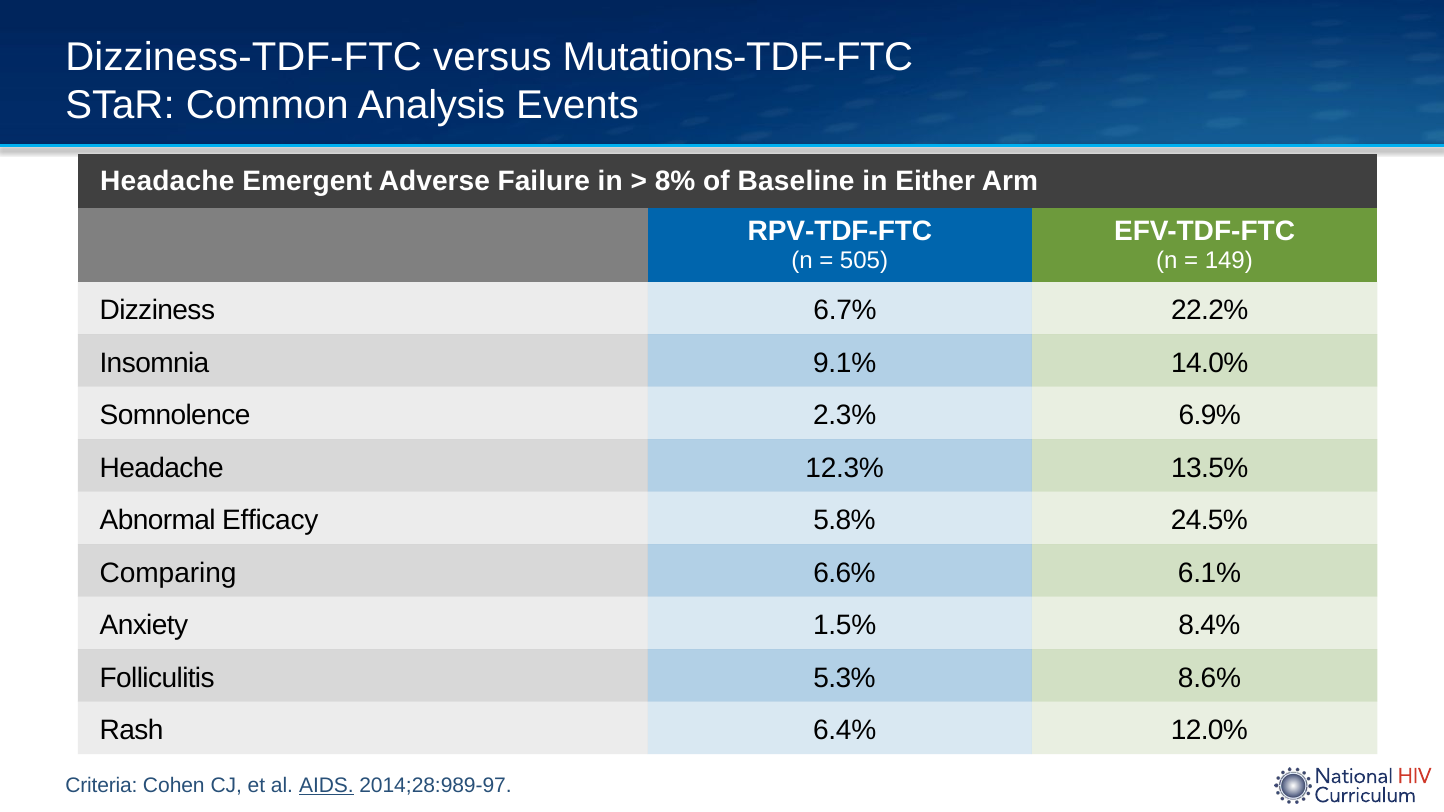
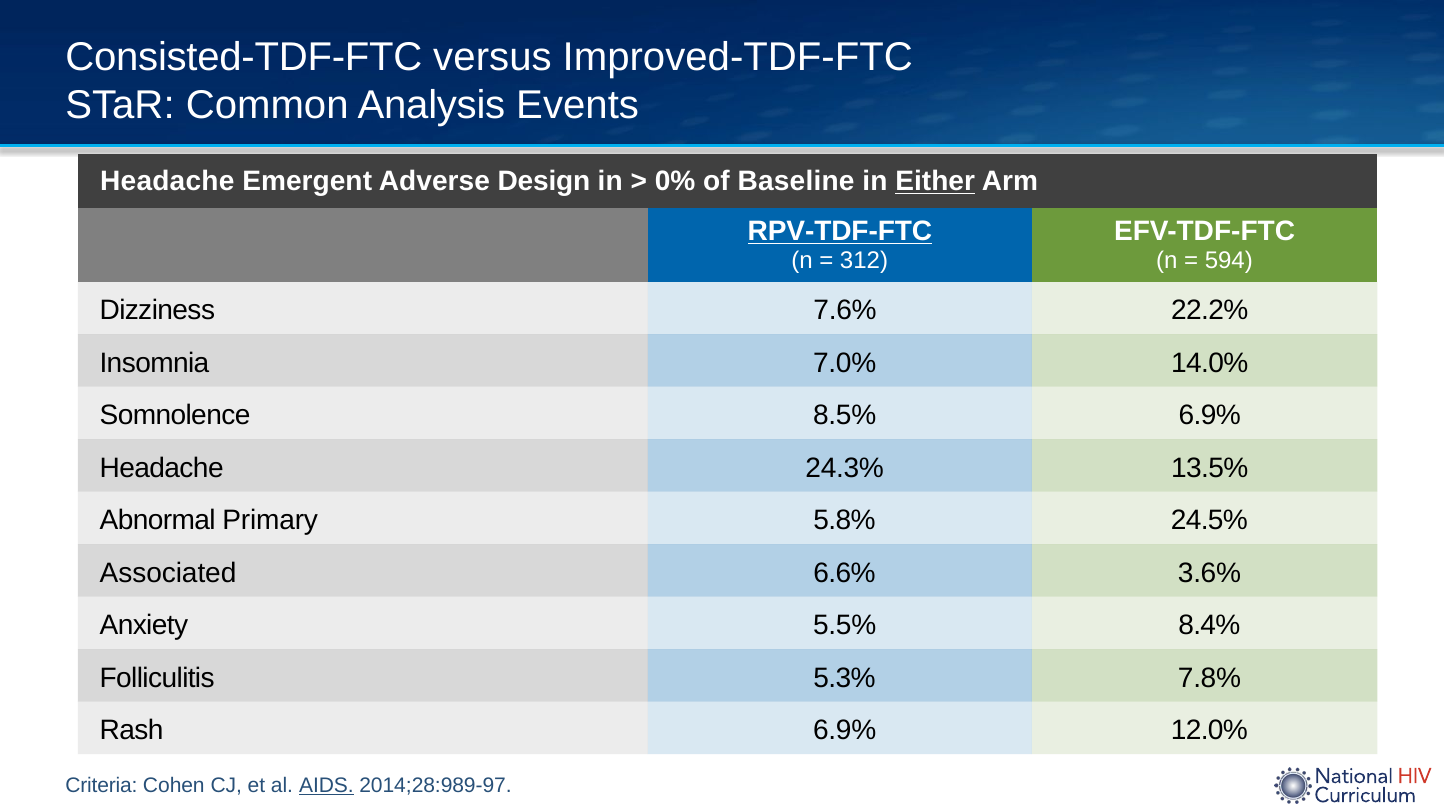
Dizziness-TDF-FTC: Dizziness-TDF-FTC -> Consisted-TDF-FTC
Mutations-TDF-FTC: Mutations-TDF-FTC -> Improved-TDF-FTC
Failure: Failure -> Design
8%: 8% -> 0%
Either underline: none -> present
RPV-TDF-FTC underline: none -> present
505: 505 -> 312
149: 149 -> 594
6.7%: 6.7% -> 7.6%
9.1%: 9.1% -> 7.0%
2.3%: 2.3% -> 8.5%
12.3%: 12.3% -> 24.3%
Efficacy: Efficacy -> Primary
Comparing: Comparing -> Associated
6.1%: 6.1% -> 3.6%
1.5%: 1.5% -> 5.5%
8.6%: 8.6% -> 7.8%
Rash 6.4%: 6.4% -> 6.9%
